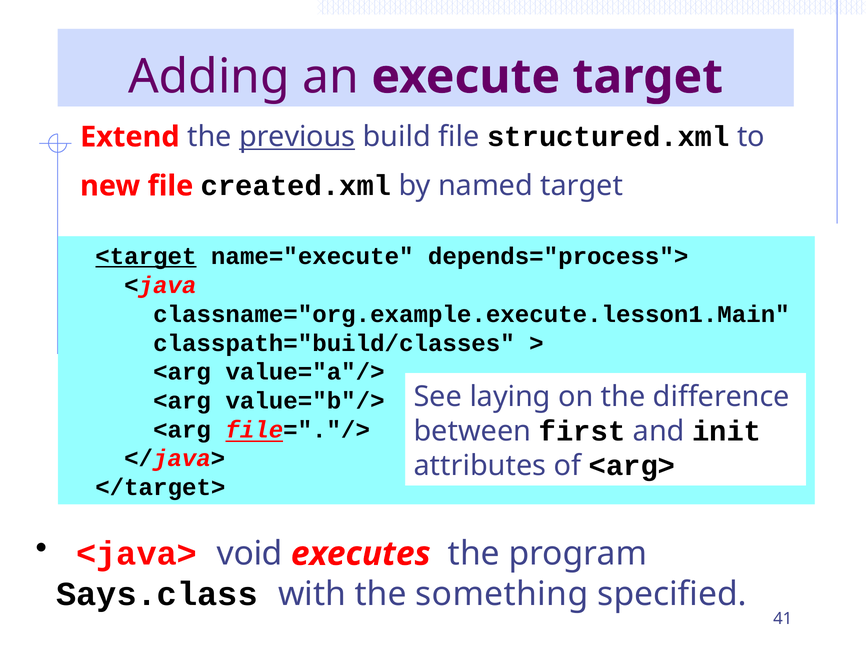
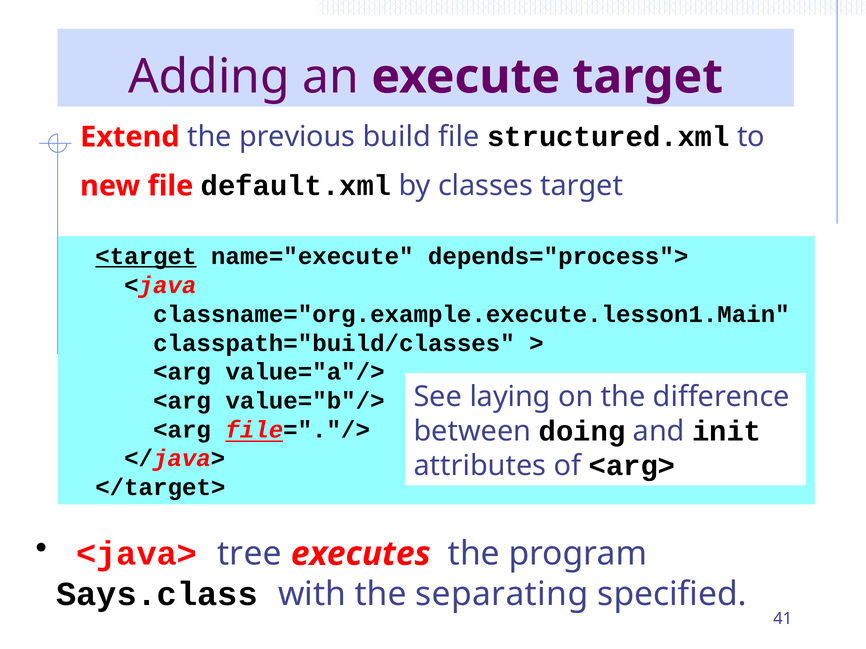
previous underline: present -> none
created.xml: created.xml -> default.xml
named: named -> classes
first: first -> doing
void: void -> tree
something: something -> separating
